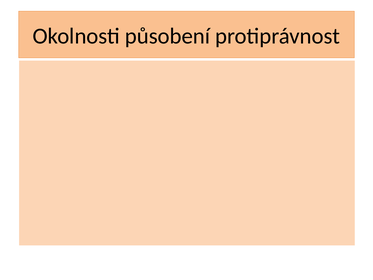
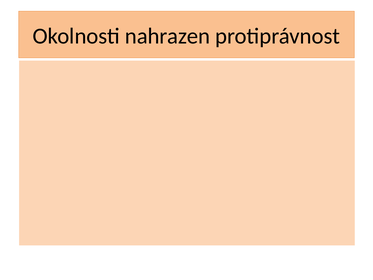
působení: působení -> nahrazen
